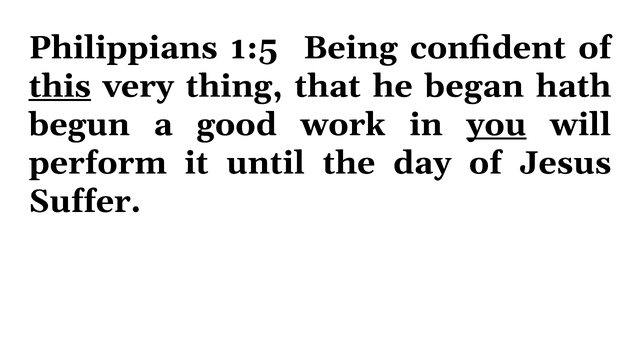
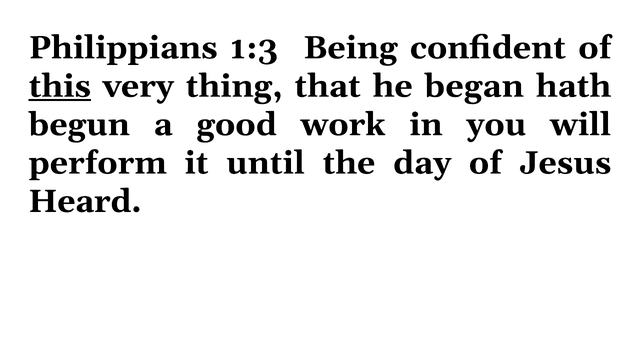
1:5: 1:5 -> 1:3
you underline: present -> none
Suffer: Suffer -> Heard
